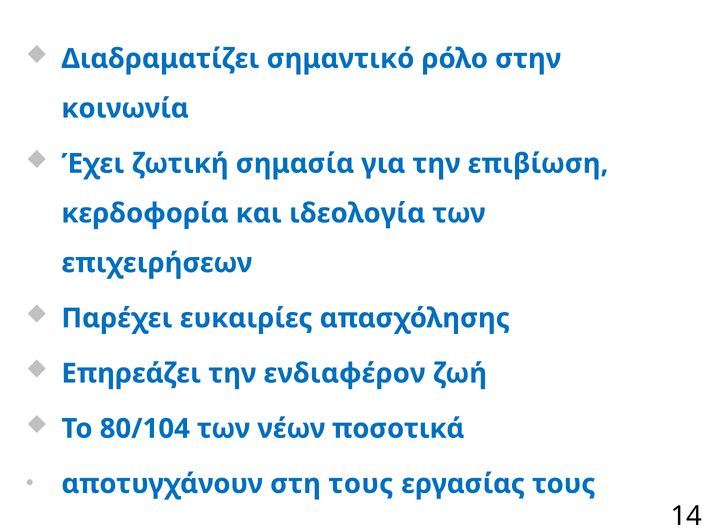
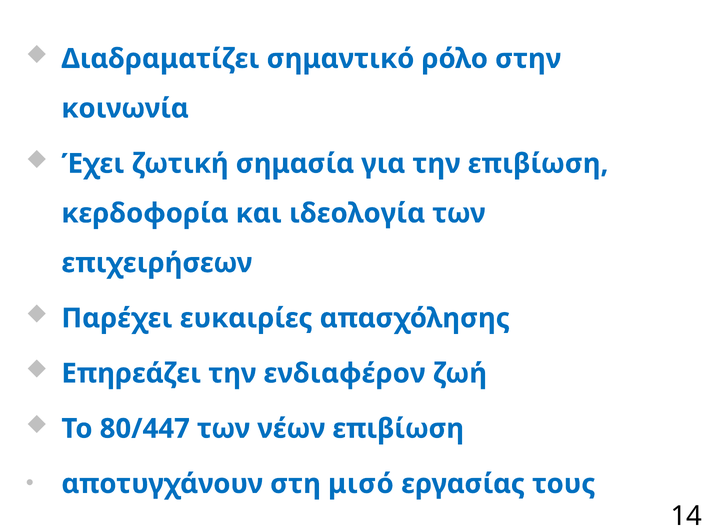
80/104: 80/104 -> 80/447
νέων ποσοτικά: ποσοτικά -> επιβίωση
στη τους: τους -> μισό
